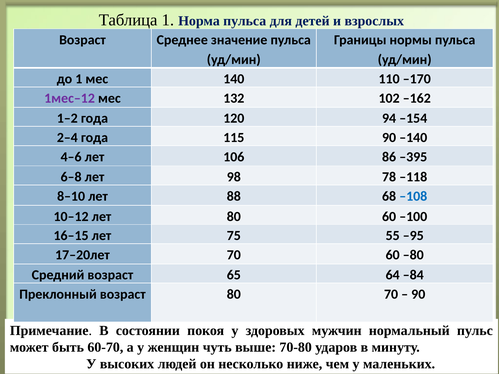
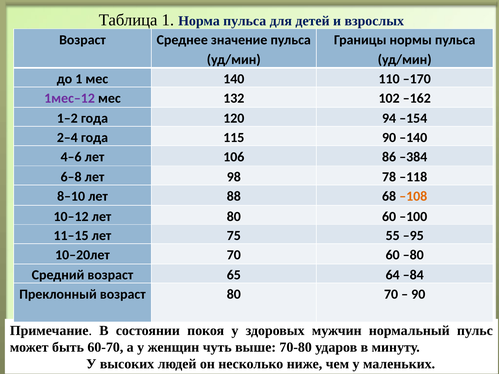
–395: –395 -> –384
–108 colour: blue -> orange
16–15: 16–15 -> 11–15
17–20лет: 17–20лет -> 10–20лет
